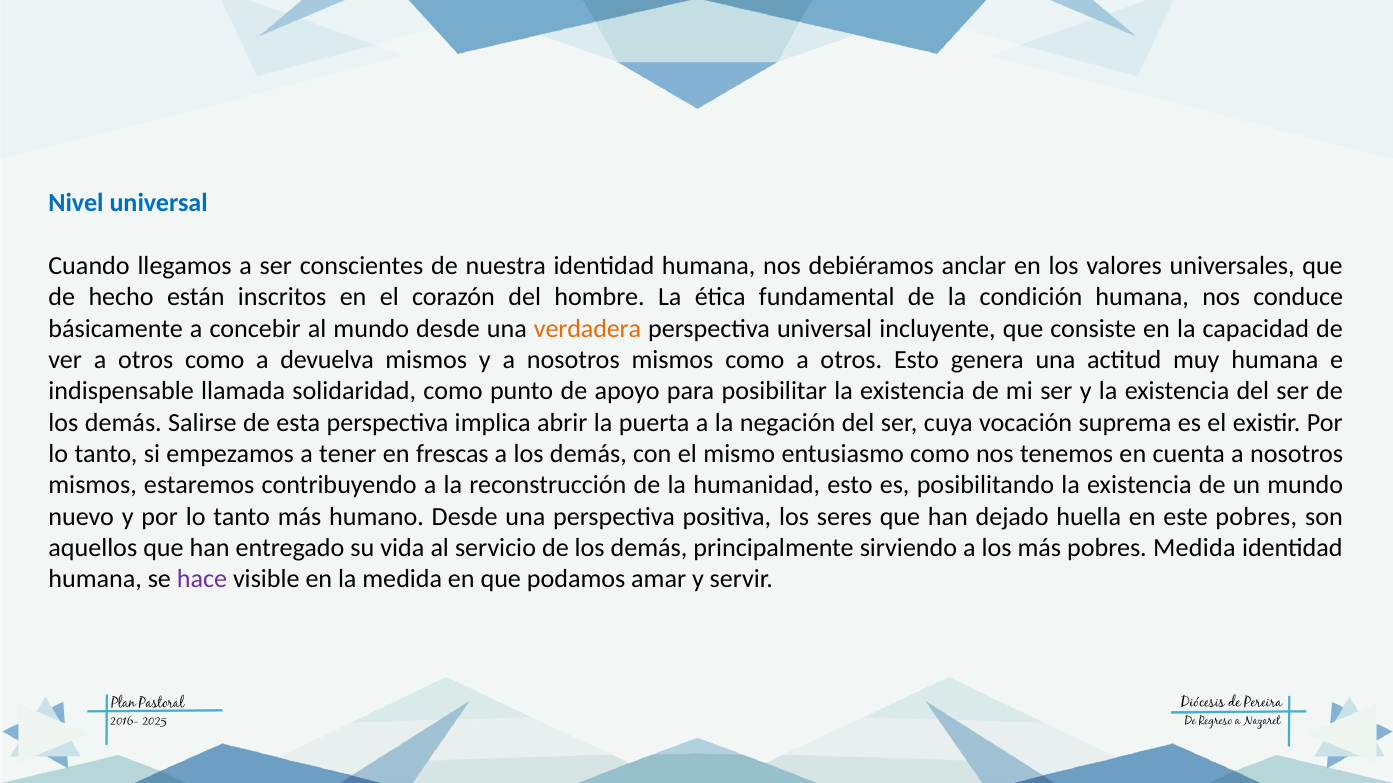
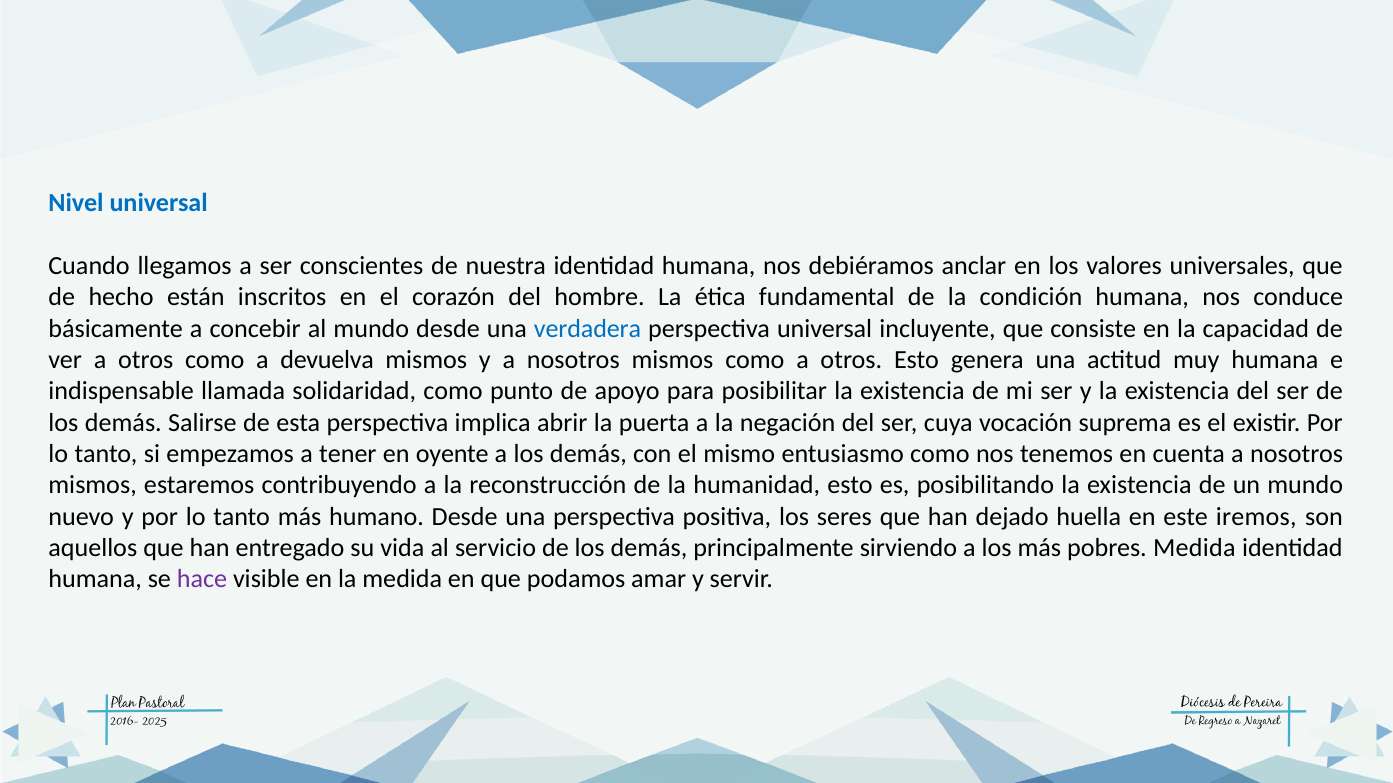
verdadera colour: orange -> blue
frescas: frescas -> oyente
este pobres: pobres -> iremos
